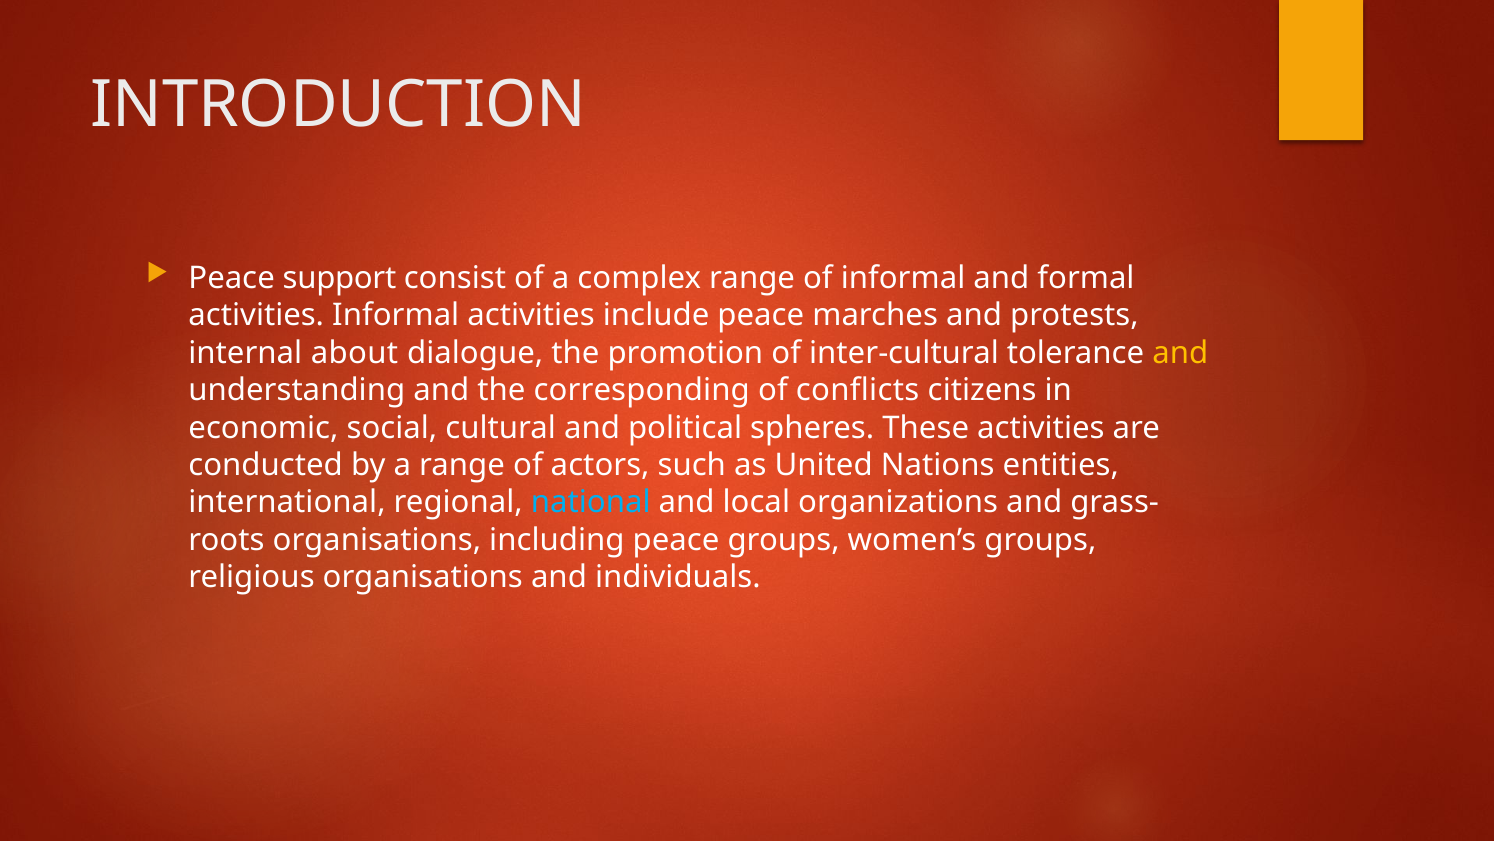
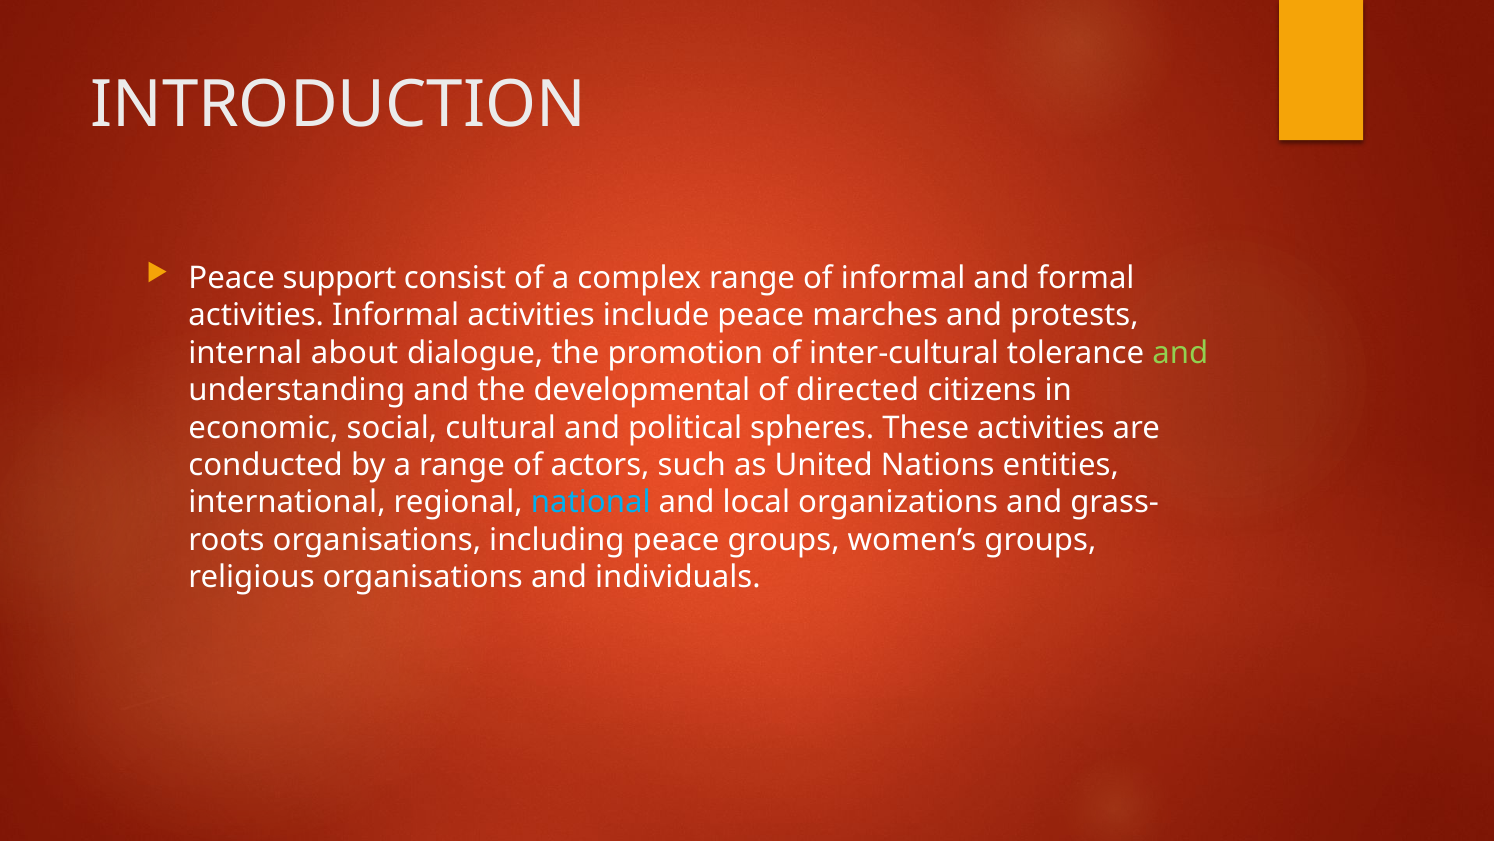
and at (1180, 353) colour: yellow -> light green
corresponding: corresponding -> developmental
conflicts: conflicts -> directed
